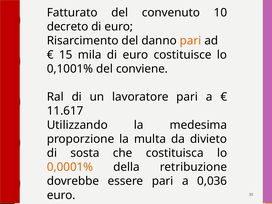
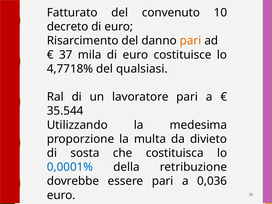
15: 15 -> 37
0,1001%: 0,1001% -> 4,7718%
conviene: conviene -> qualsiasi
11.617: 11.617 -> 35.544
0,0001% colour: orange -> blue
